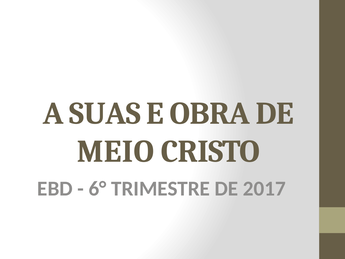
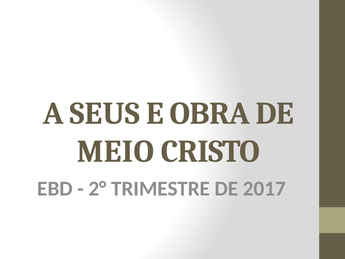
SUAS: SUAS -> SEUS
6°: 6° -> 2°
